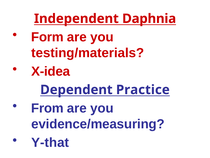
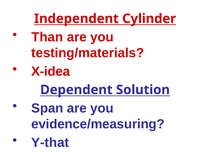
Daphnia: Daphnia -> Cylinder
Form: Form -> Than
Practice: Practice -> Solution
From: From -> Span
